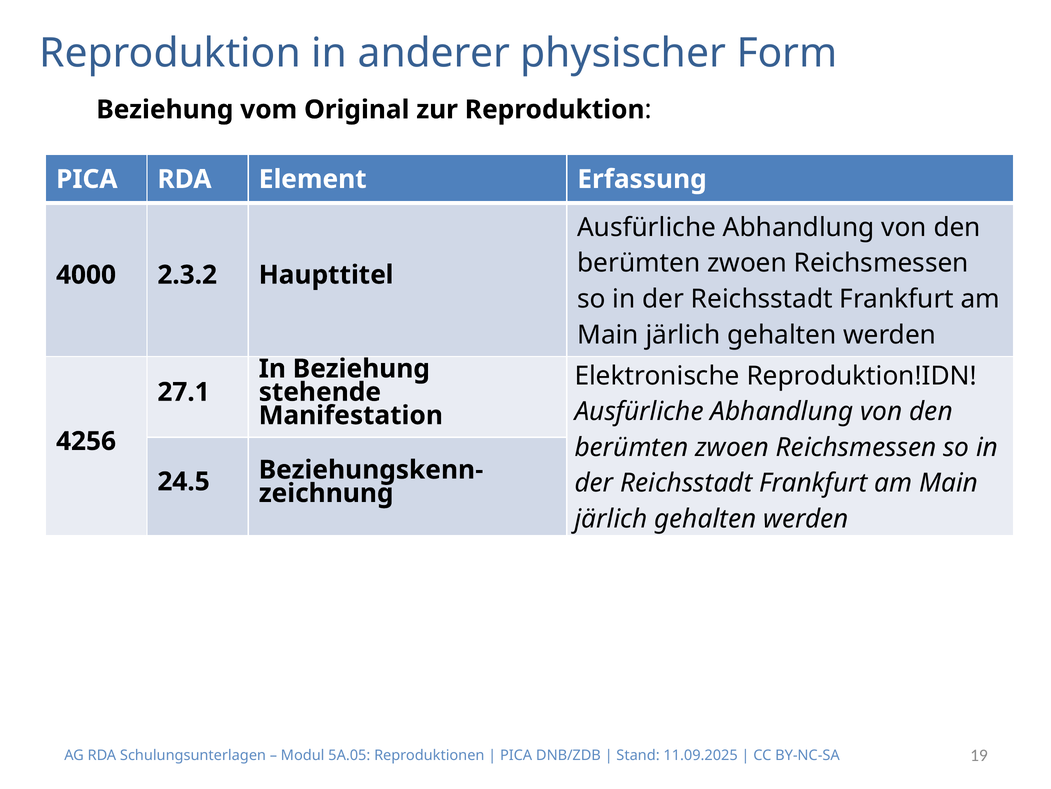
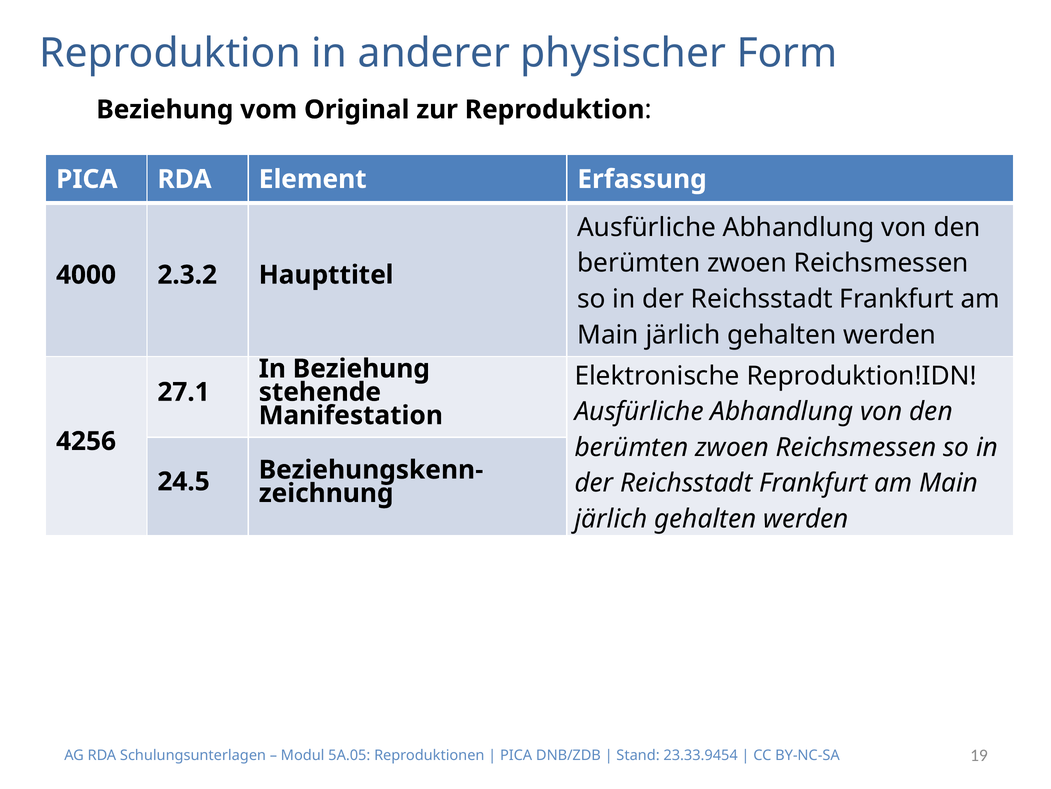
11.09.2025: 11.09.2025 -> 23.33.9454
